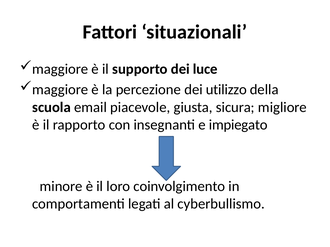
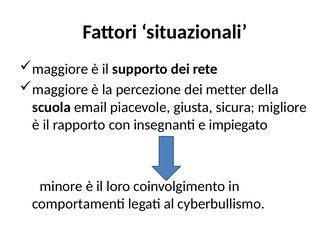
luce: luce -> rete
utilizzo: utilizzo -> metter
